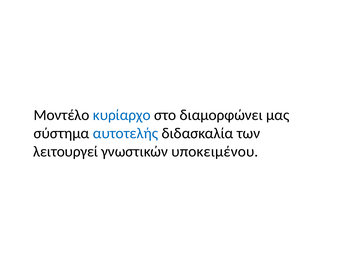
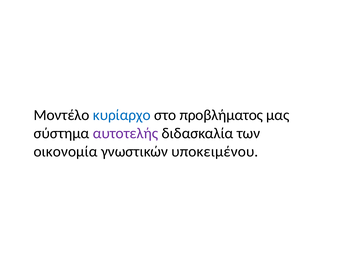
διαμορφώνει: διαμορφώνει -> προβλήματος
αυτοτελής colour: blue -> purple
λειτουργεί: λειτουργεί -> οικονομία
